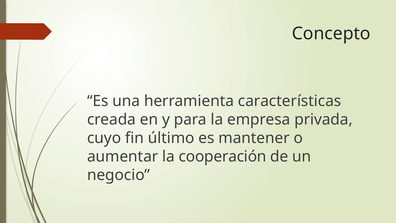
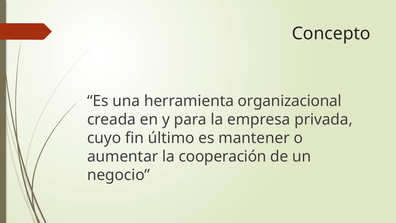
características: características -> organizacional
